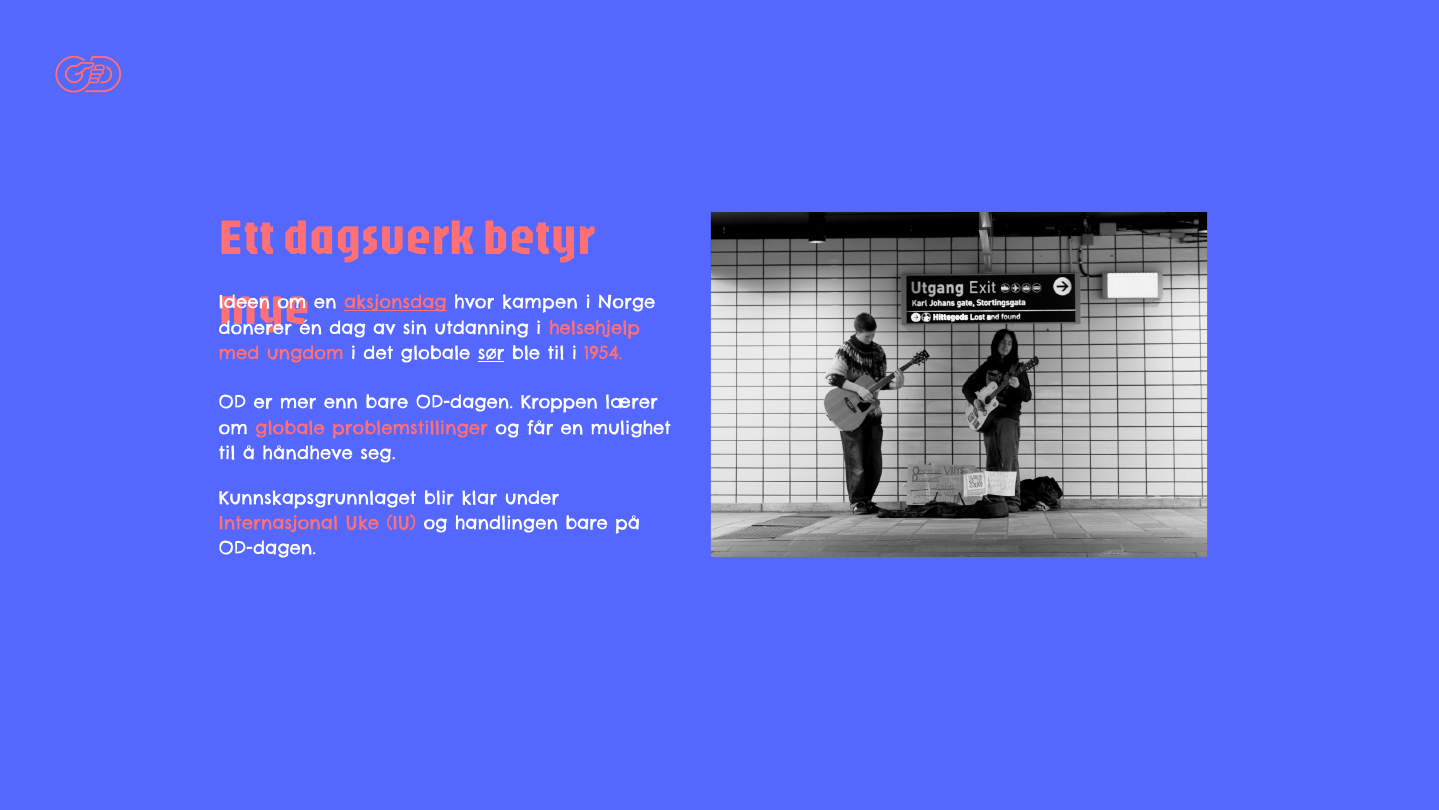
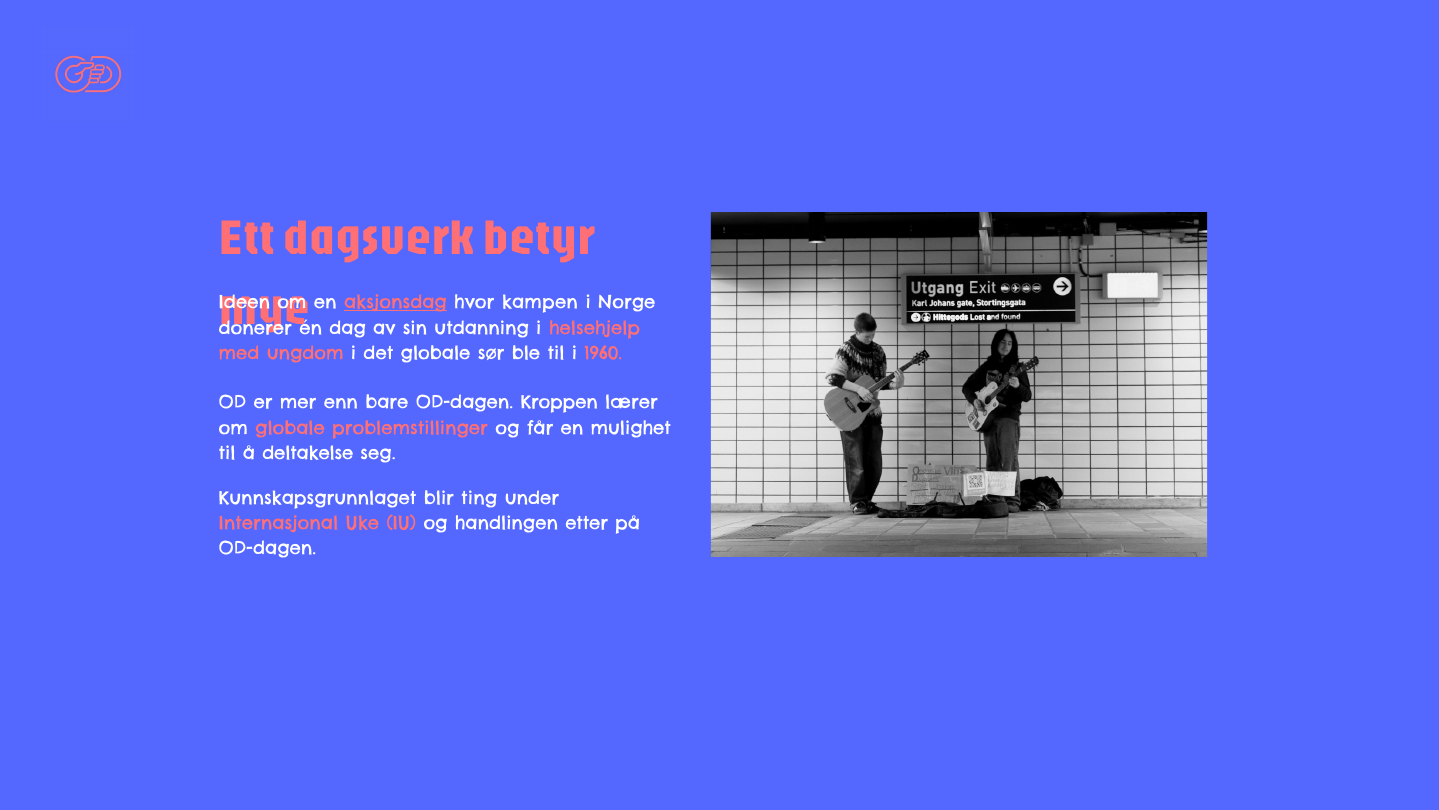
sør underline: present -> none
1954: 1954 -> 1960
håndheve: håndheve -> deltakelse
klar: klar -> ting
handlingen bare: bare -> etter
